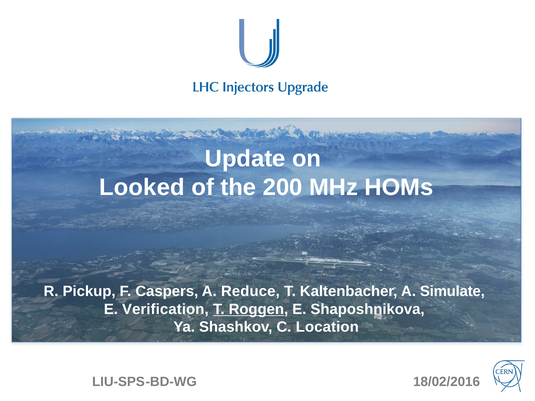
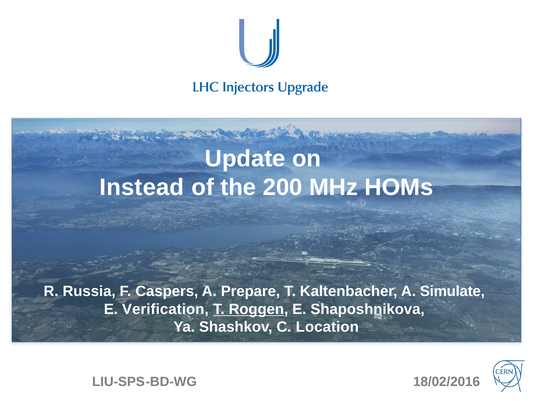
Looked: Looked -> Instead
Pickup: Pickup -> Russia
Reduce: Reduce -> Prepare
